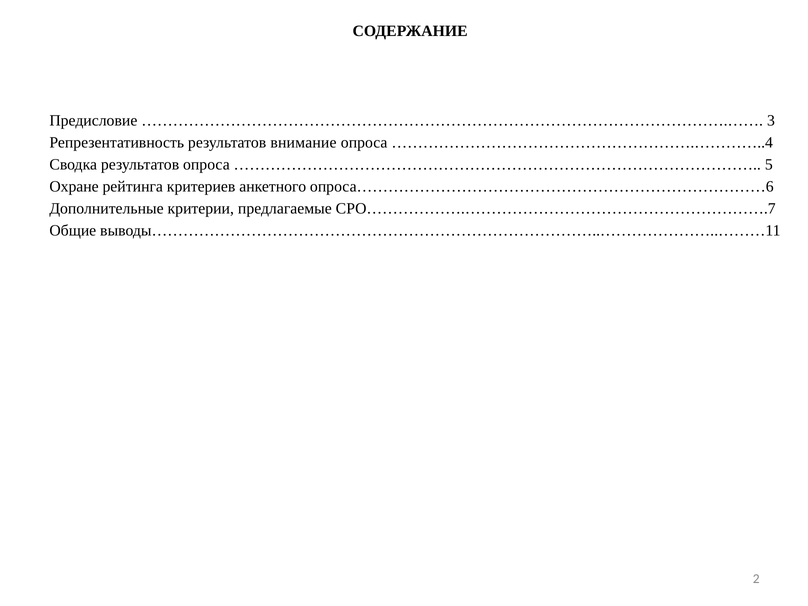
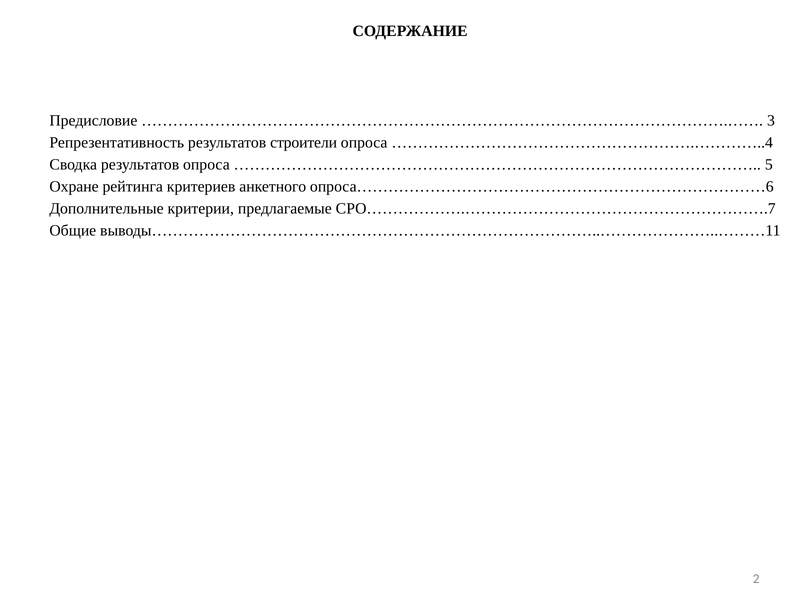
внимание: внимание -> строители
